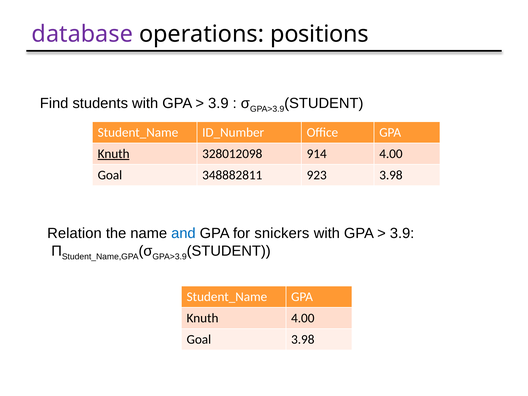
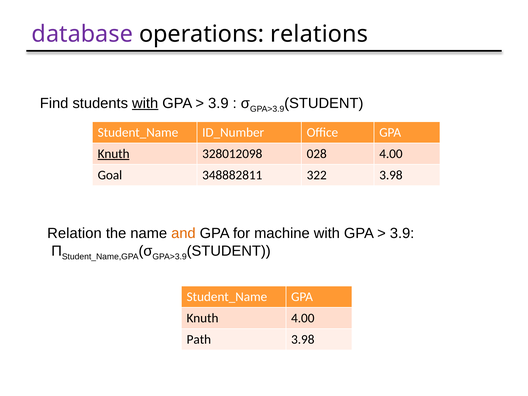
positions: positions -> relations
with at (145, 103) underline: none -> present
914: 914 -> 028
923: 923 -> 322
and colour: blue -> orange
snickers: snickers -> machine
Goal at (199, 340): Goal -> Path
